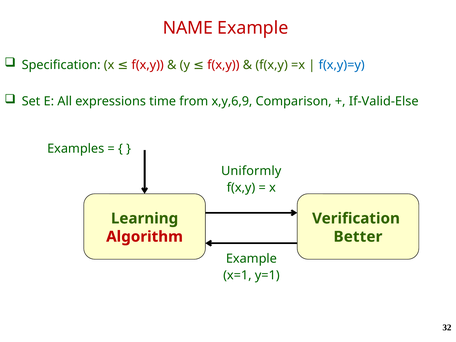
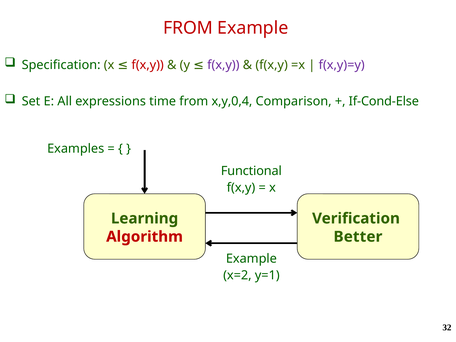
NAME at (188, 28): NAME -> FROM
f(x,y at (223, 65) colour: red -> purple
f(x,y)=y colour: blue -> purple
x,y,6,9: x,y,6,9 -> x,y,0,4
If-Valid-Else: If-Valid-Else -> If-Cond-Else
Uniformly: Uniformly -> Functional
x=1: x=1 -> x=2
